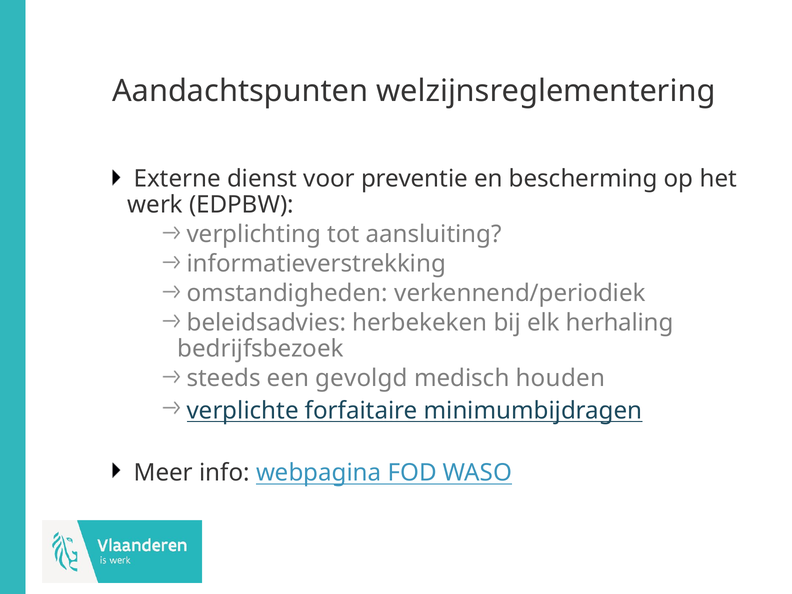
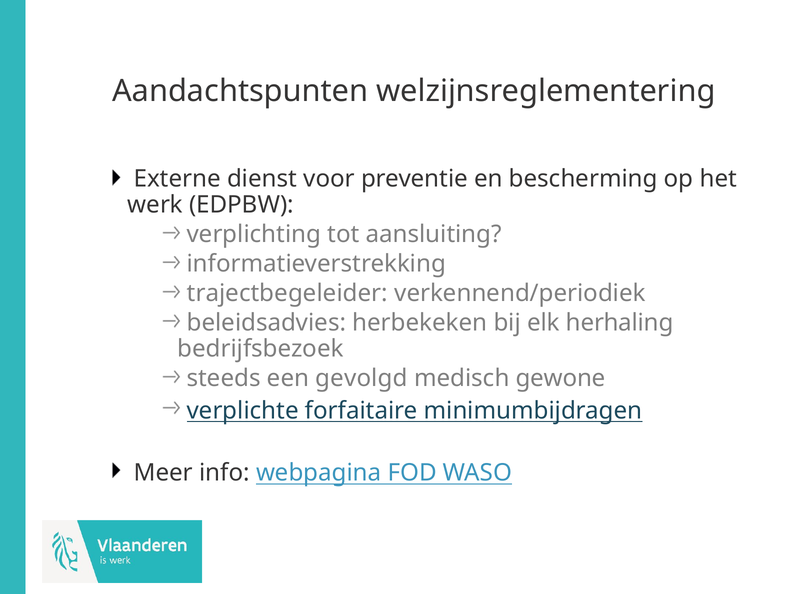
omstandigheden: omstandigheden -> trajectbegeleider
houden: houden -> gewone
